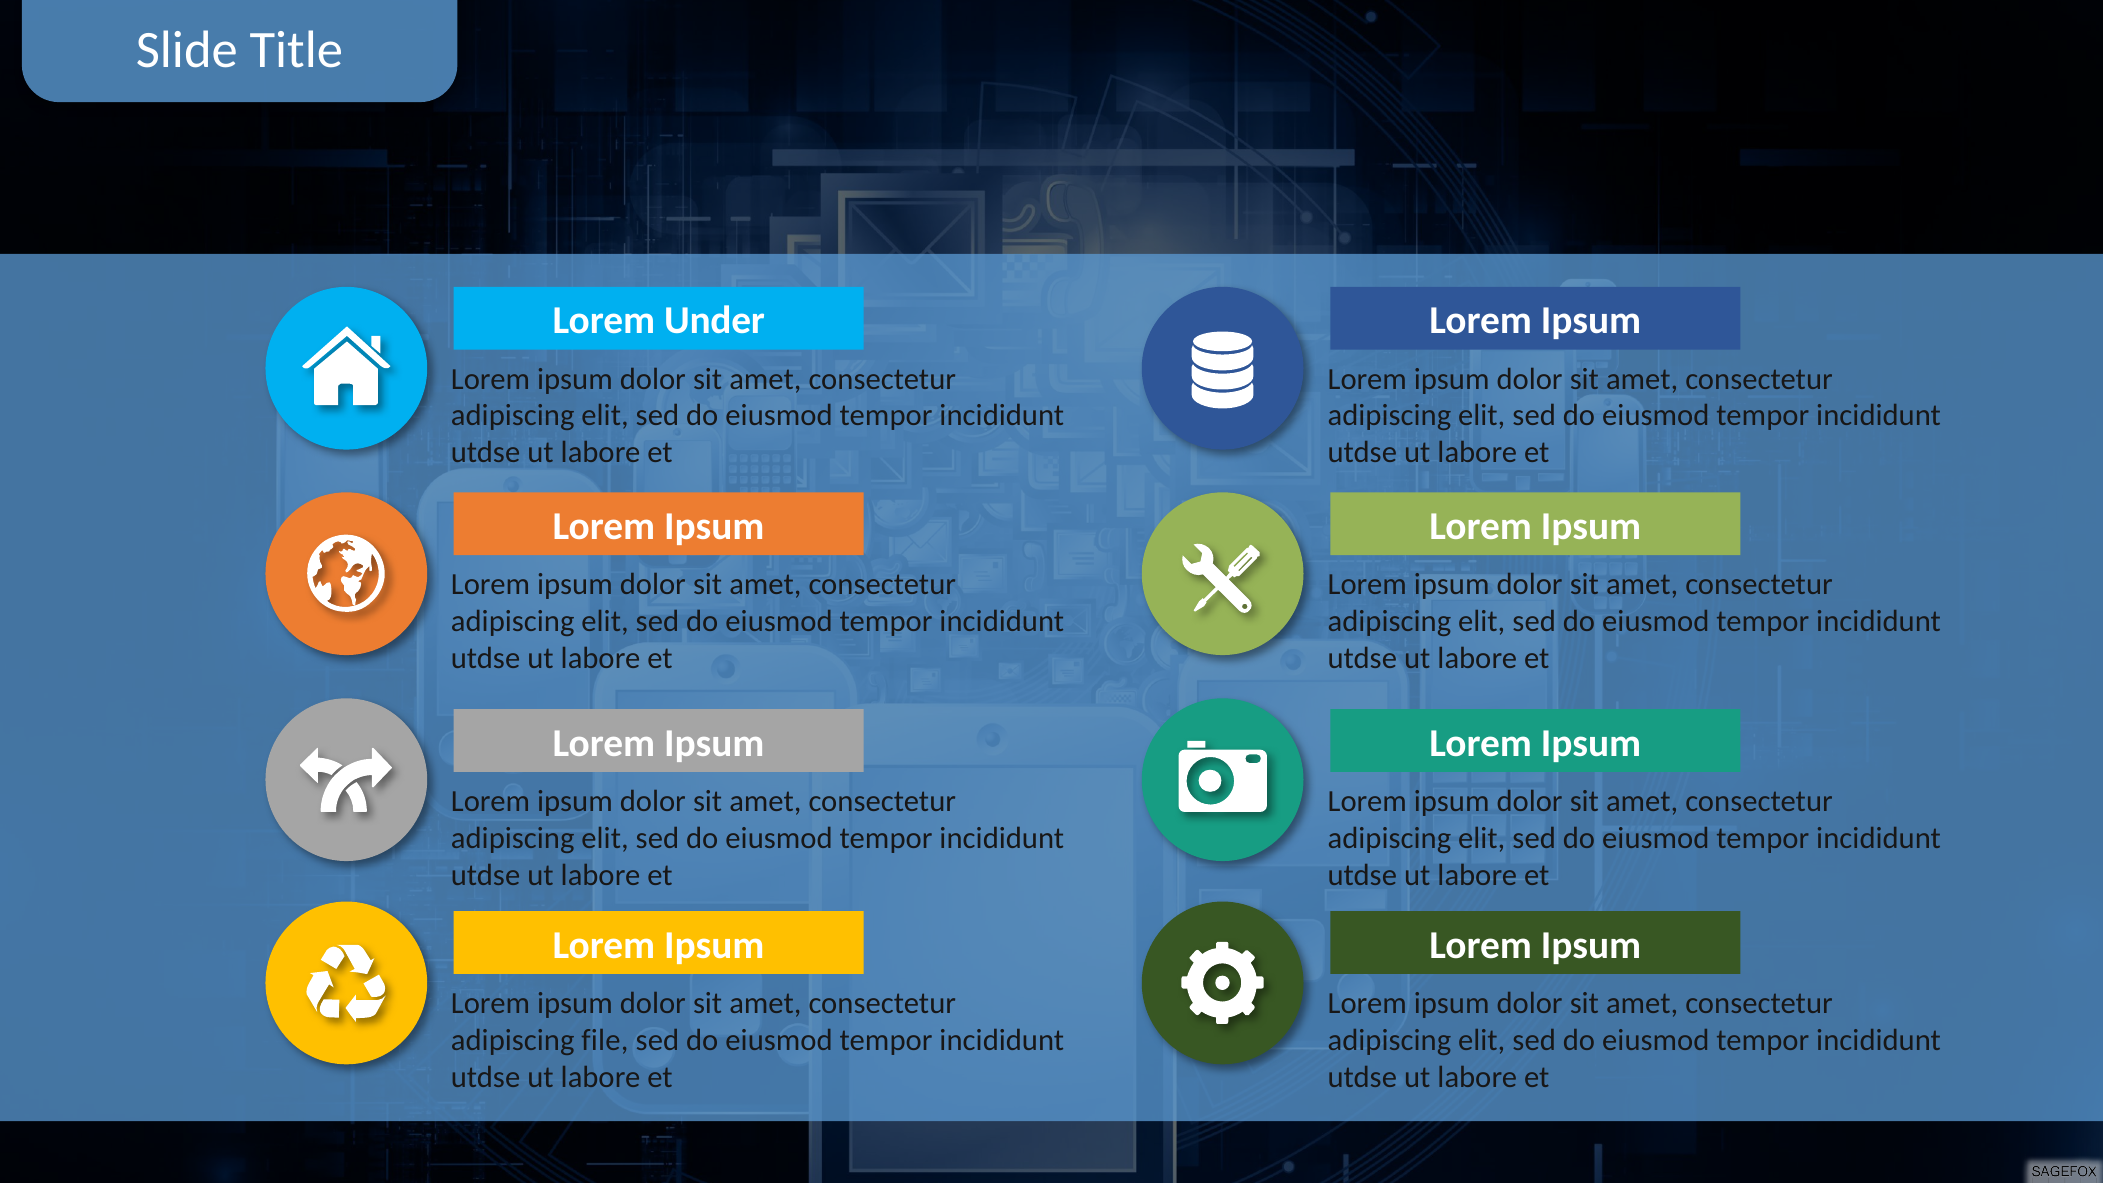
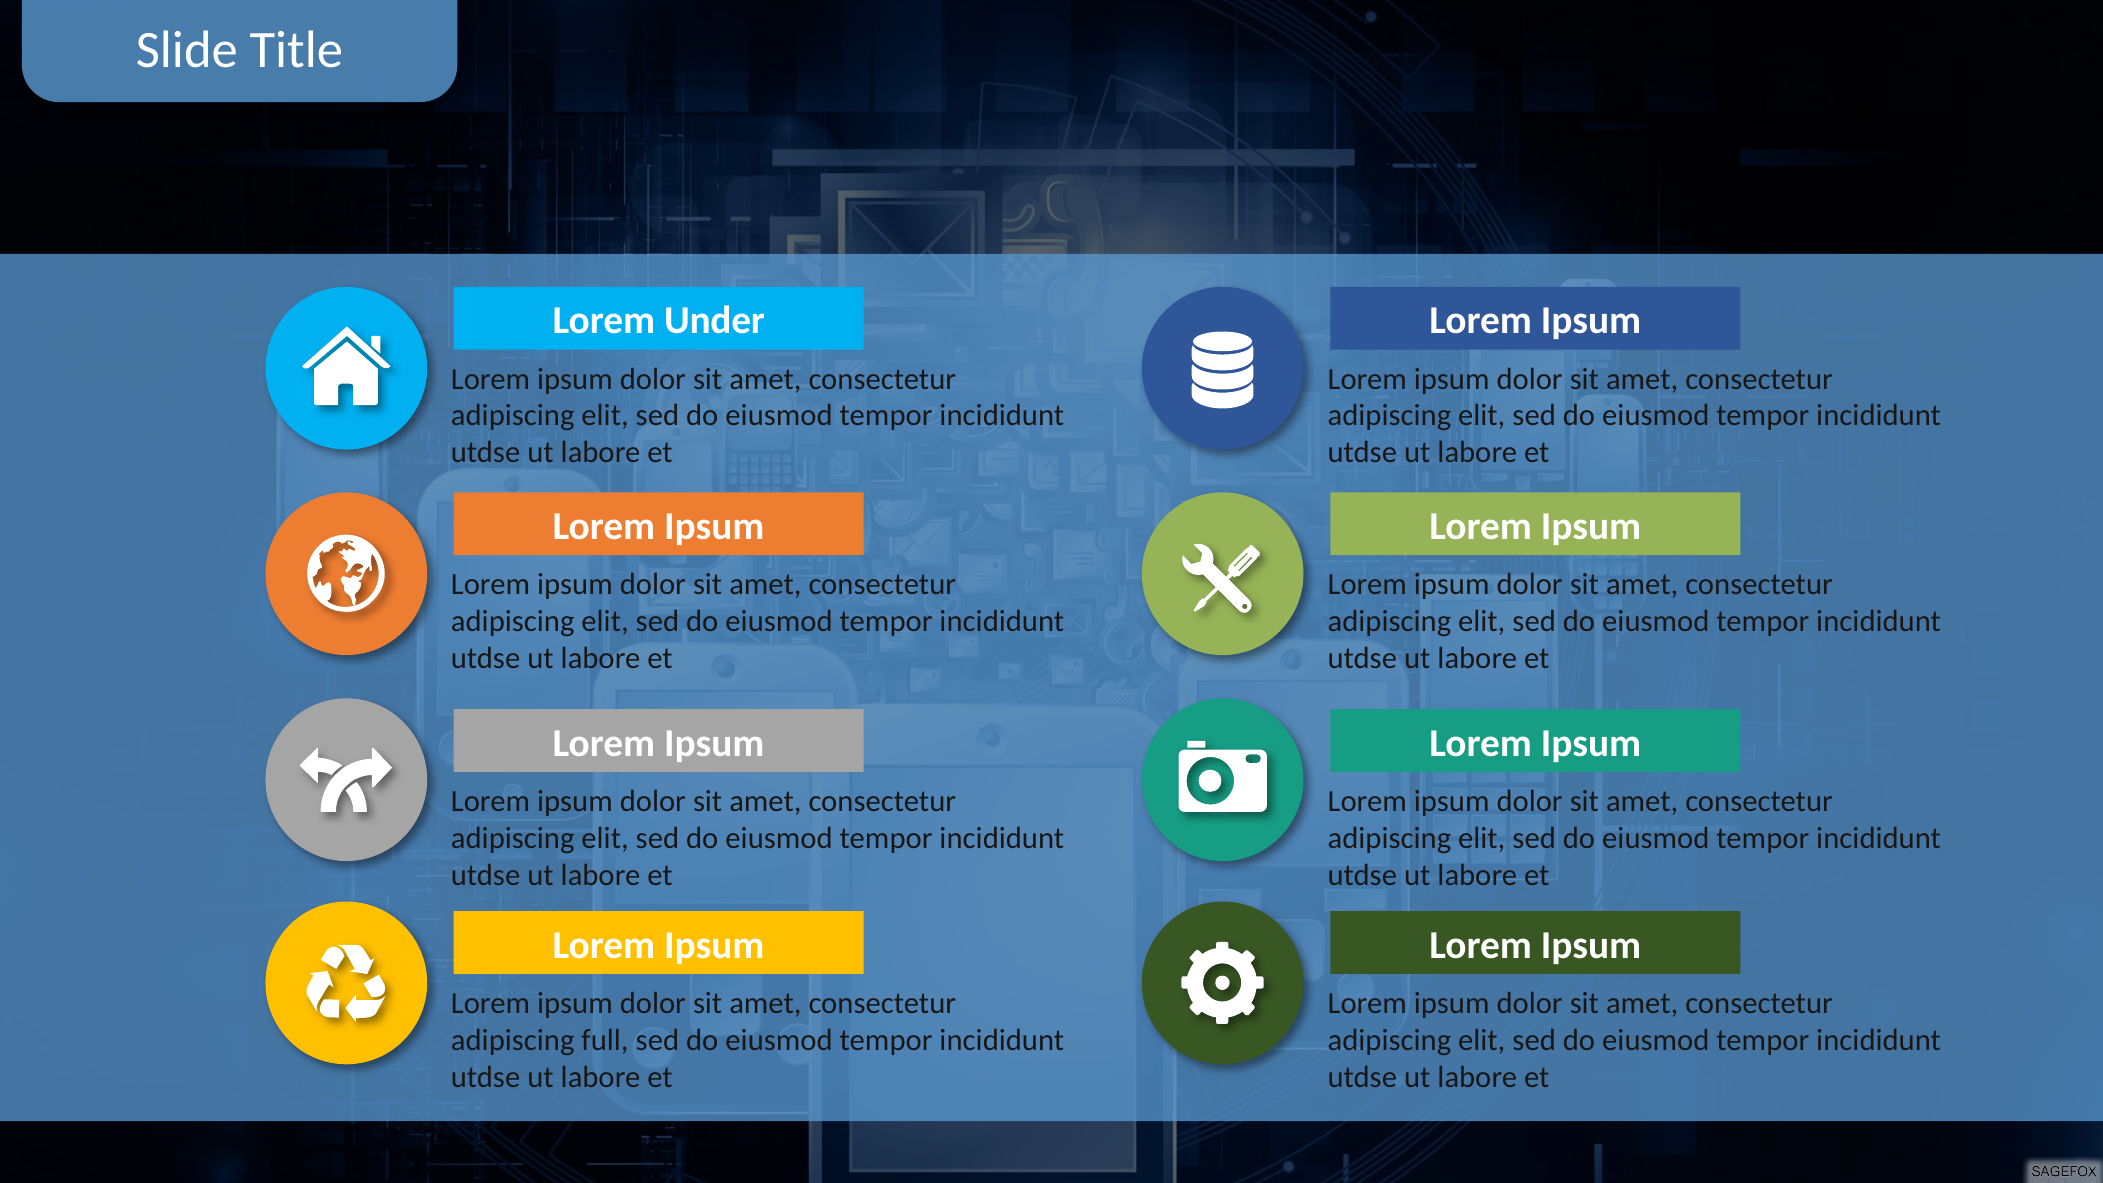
file: file -> full
